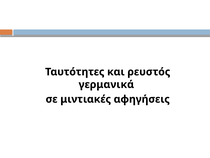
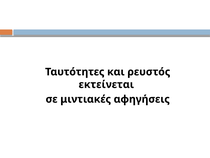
γερμανικά: γερμανικά -> εκτείνεται
